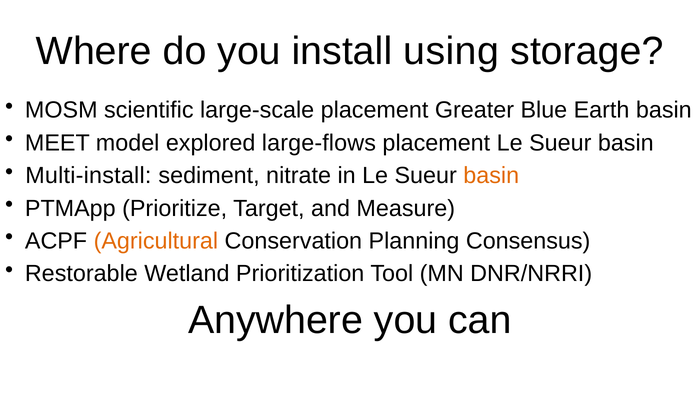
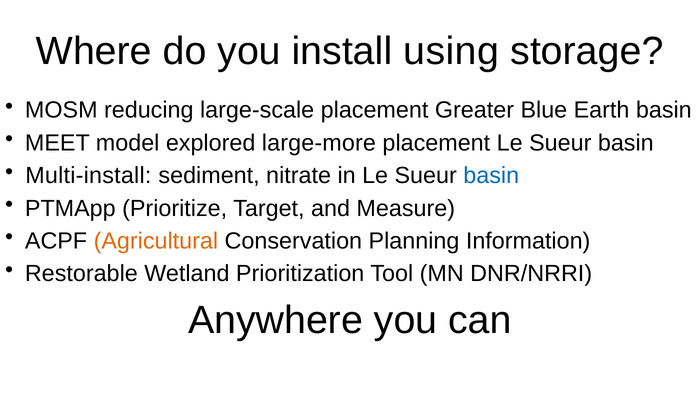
scientific: scientific -> reducing
large-flows: large-flows -> large-more
basin at (491, 175) colour: orange -> blue
Consensus: Consensus -> Information
